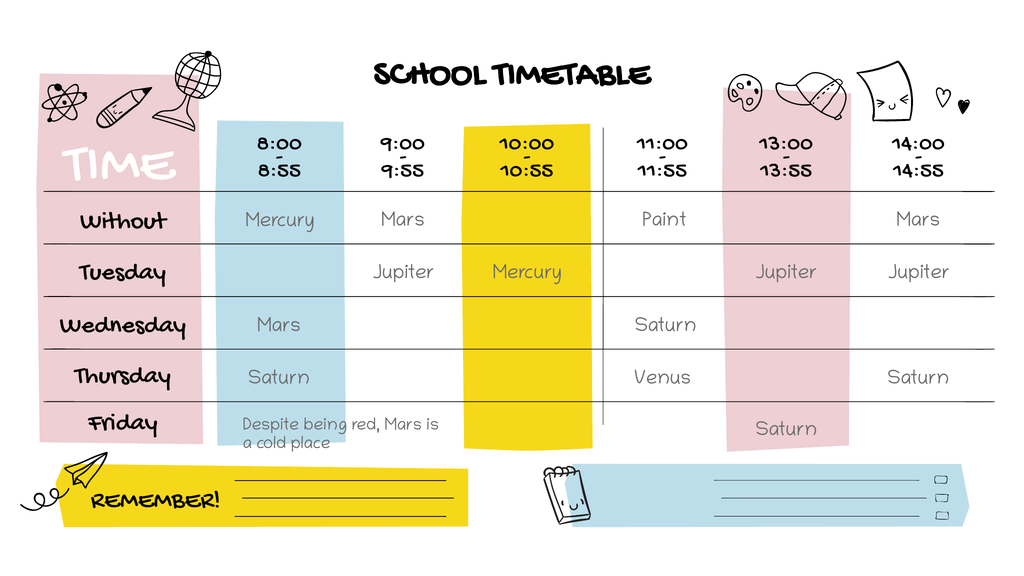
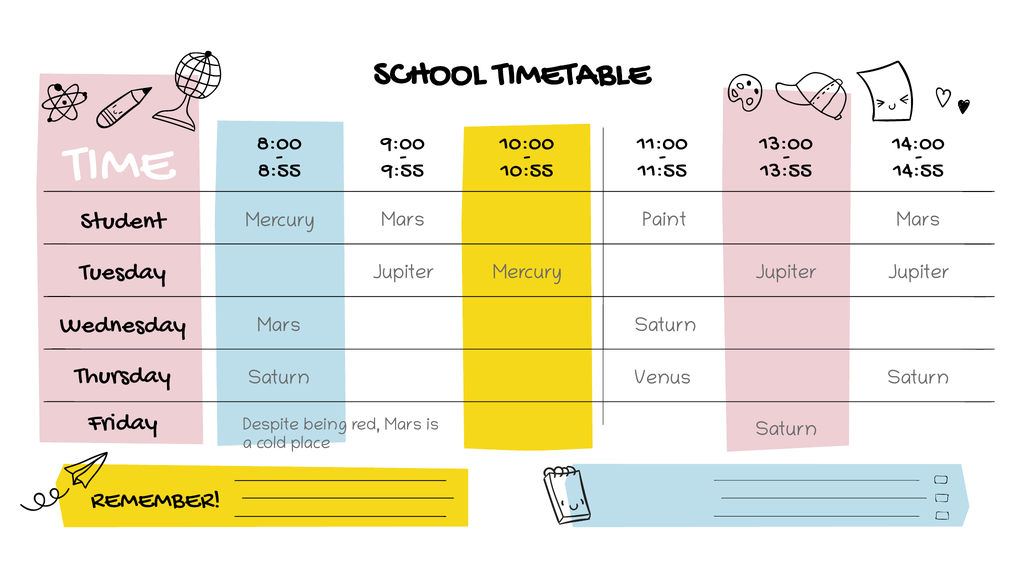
Without: Without -> Student
